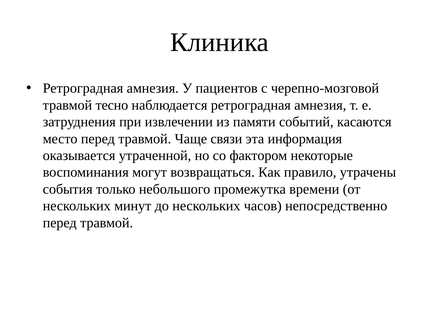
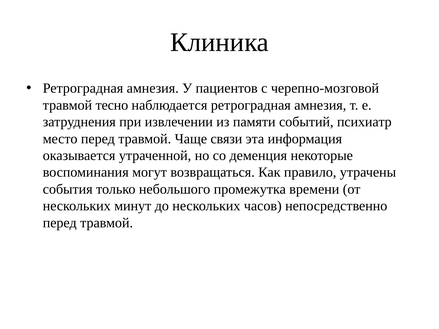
касаются: касаются -> психиатр
фактором: фактором -> деменция
